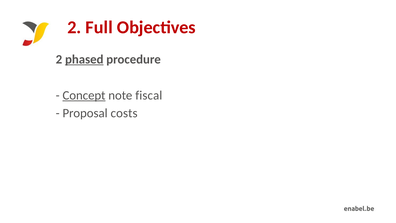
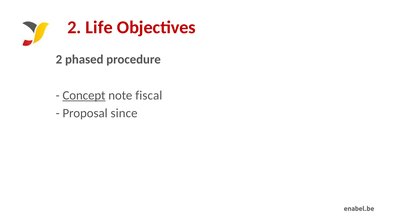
Full: Full -> Life
phased underline: present -> none
costs: costs -> since
